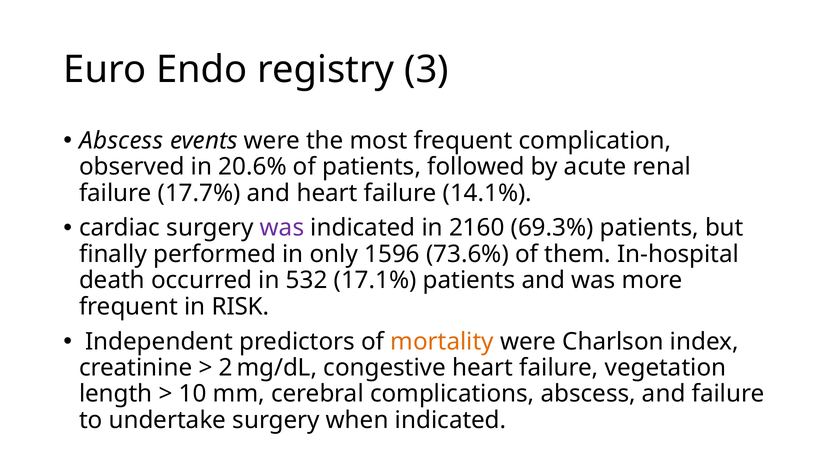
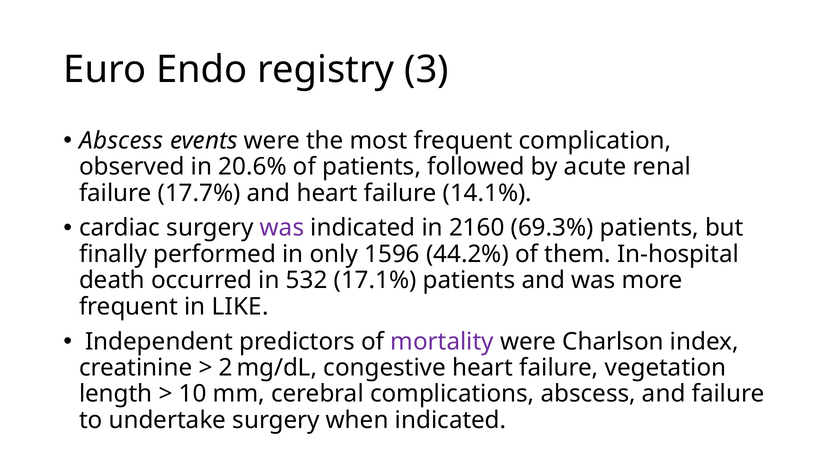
73.6%: 73.6% -> 44.2%
RISK: RISK -> LIKE
mortality colour: orange -> purple
